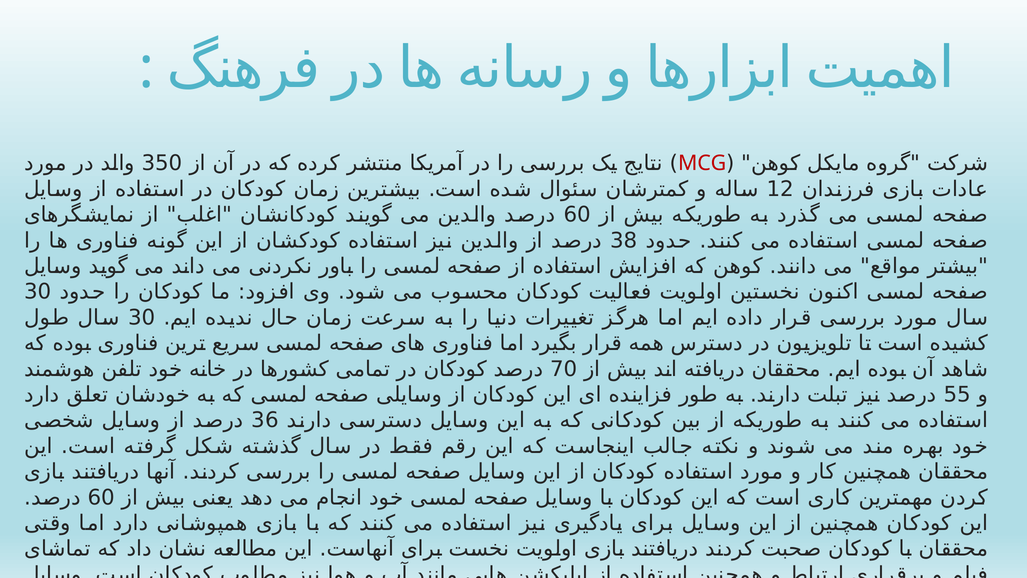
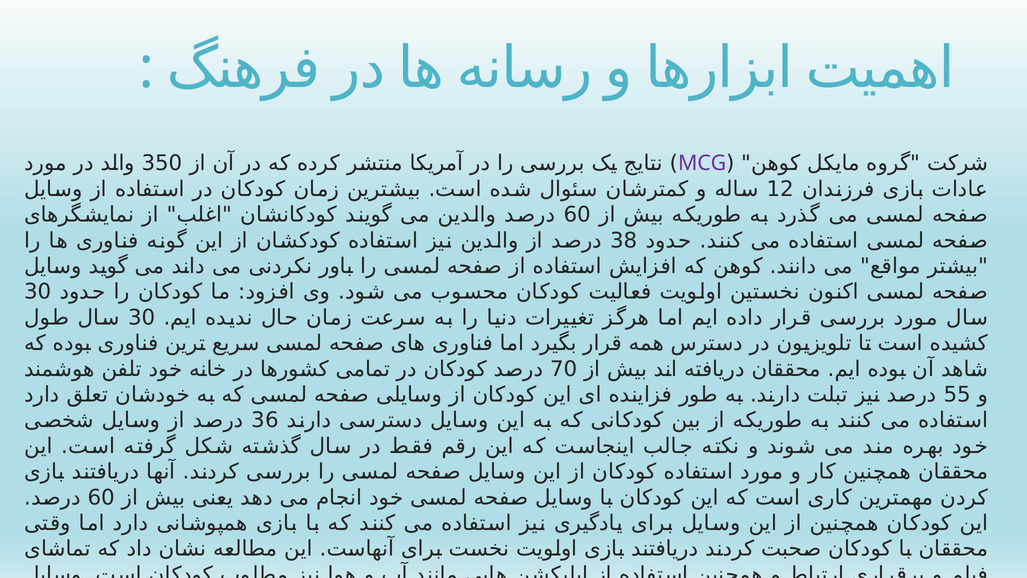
MCG colour: red -> purple
